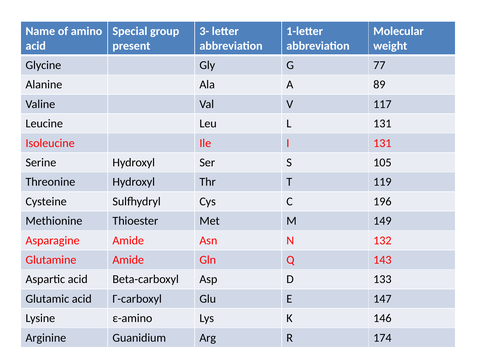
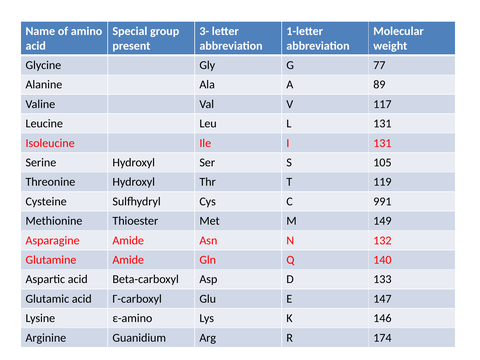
196: 196 -> 991
143: 143 -> 140
